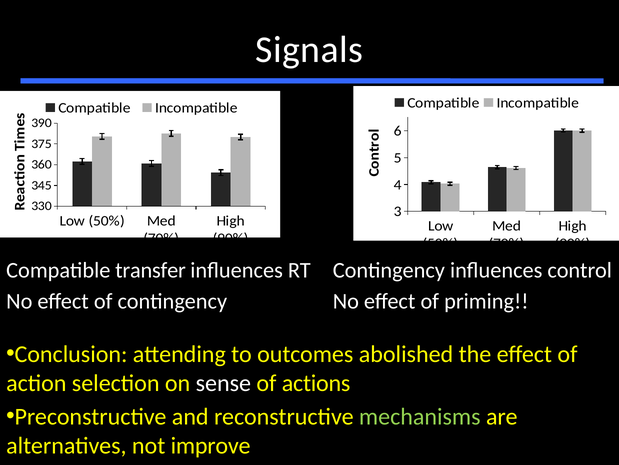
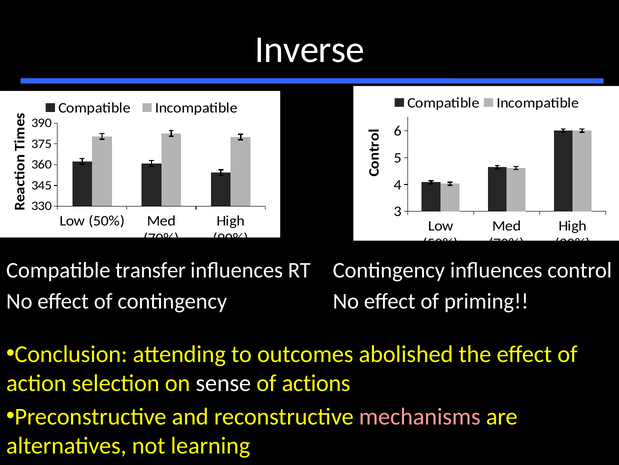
Signals: Signals -> Inverse
mechanisms colour: light green -> pink
improve: improve -> learning
